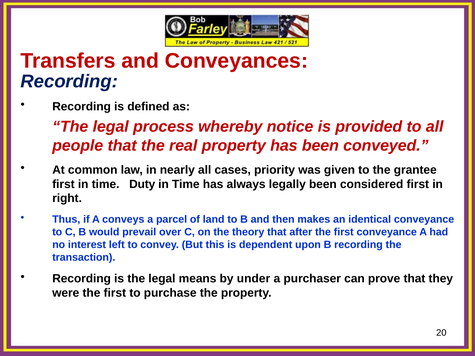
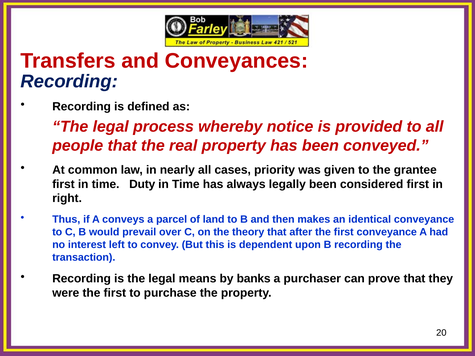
under: under -> banks
